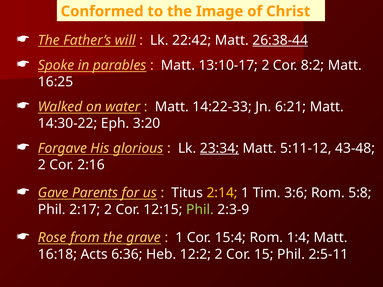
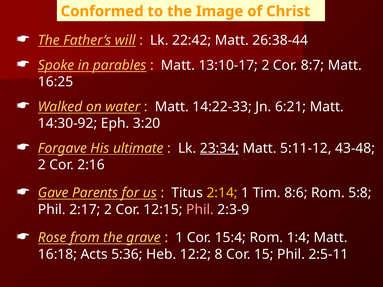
26:38-44 underline: present -> none
8:2: 8:2 -> 8:7
14:30-22: 14:30-22 -> 14:30-92
glorious: glorious -> ultimate
3:6: 3:6 -> 8:6
Phil at (200, 210) colour: light green -> pink
6:36: 6:36 -> 5:36
12:2 2: 2 -> 8
